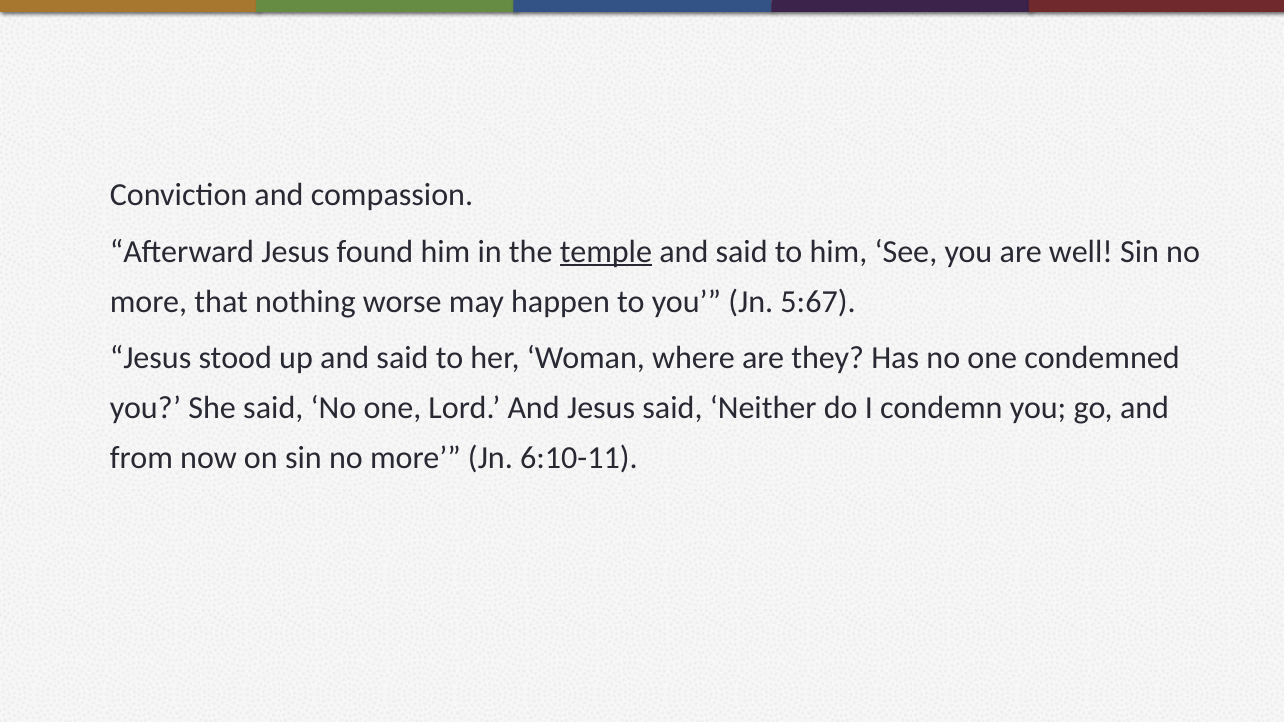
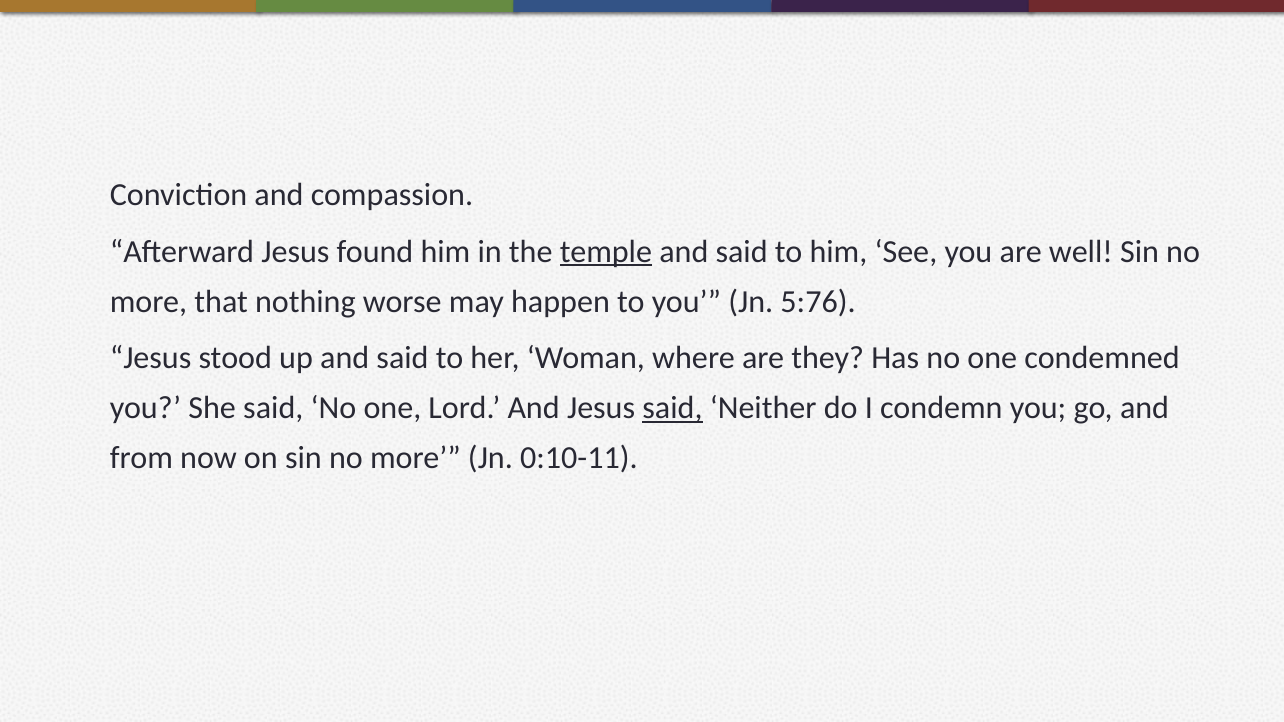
5:67: 5:67 -> 5:76
said at (672, 408) underline: none -> present
6:10-11: 6:10-11 -> 0:10-11
